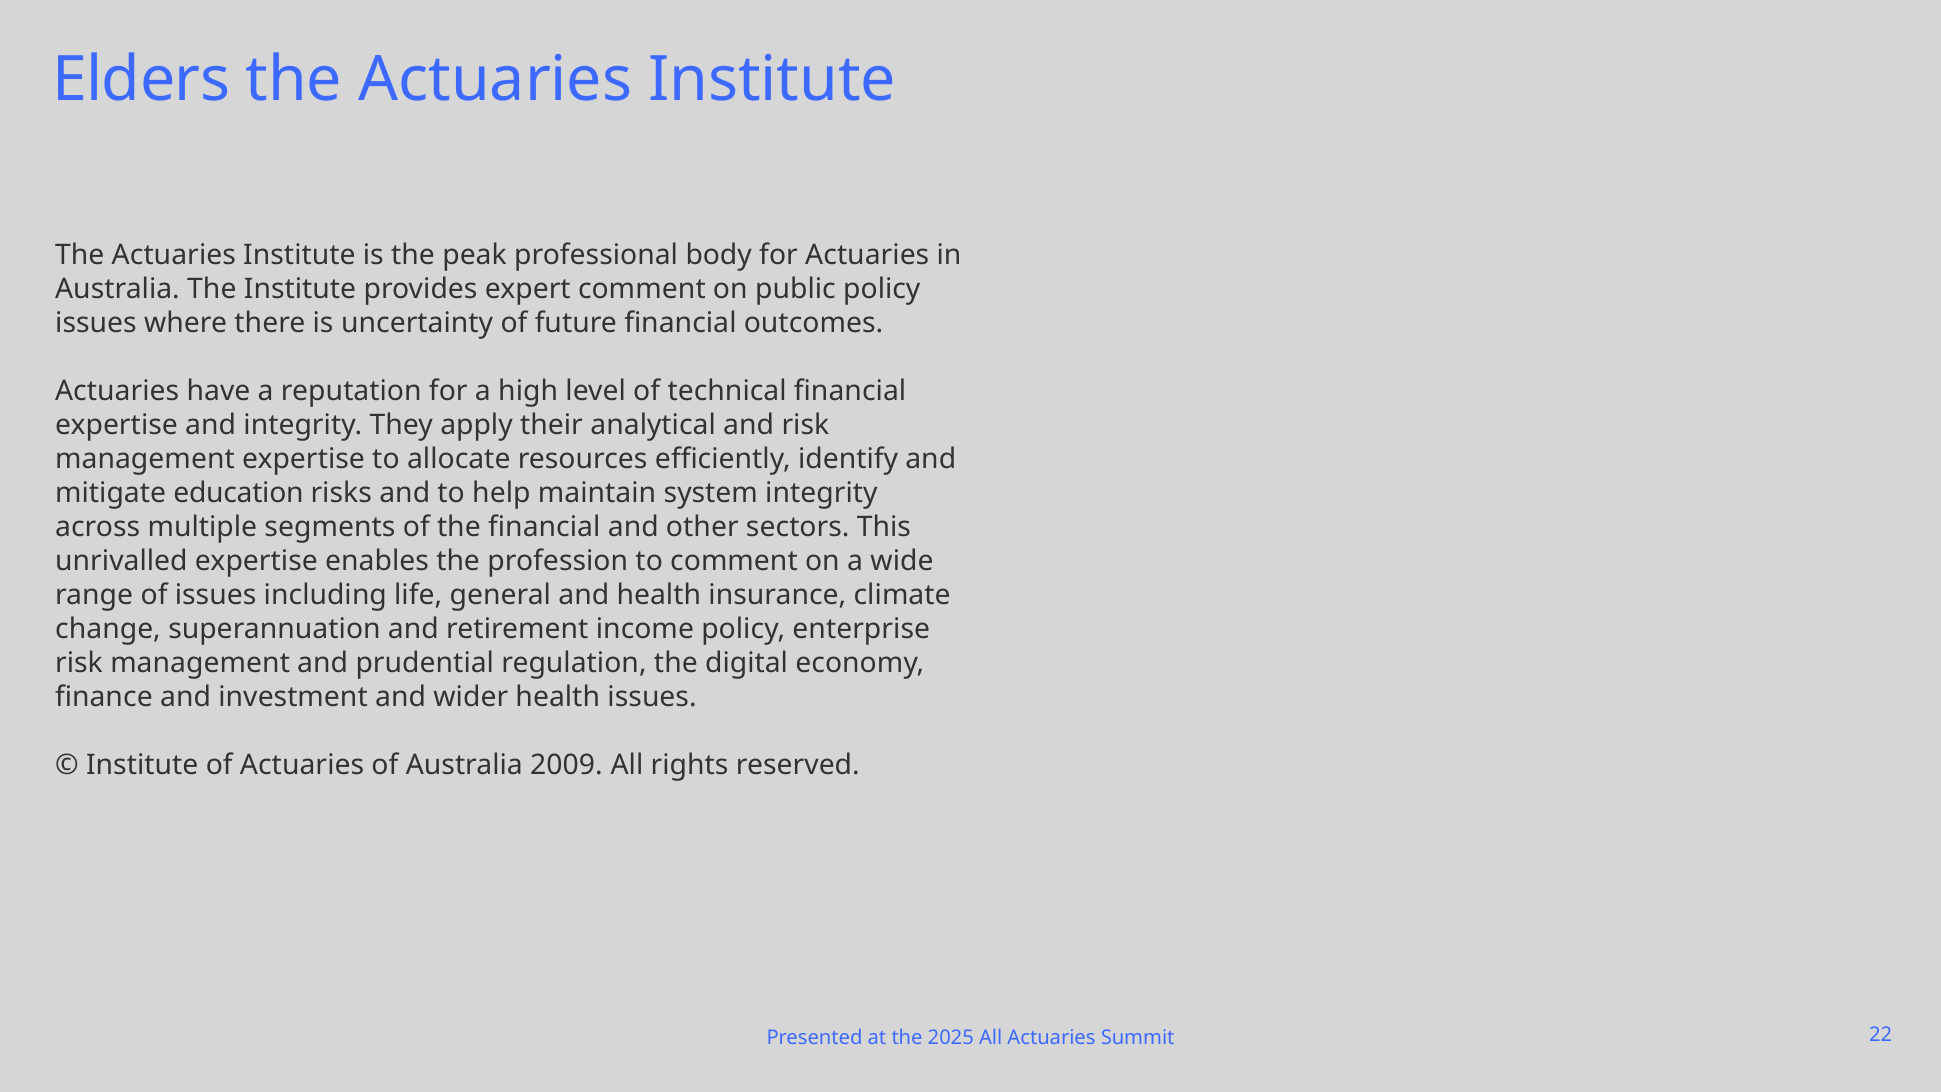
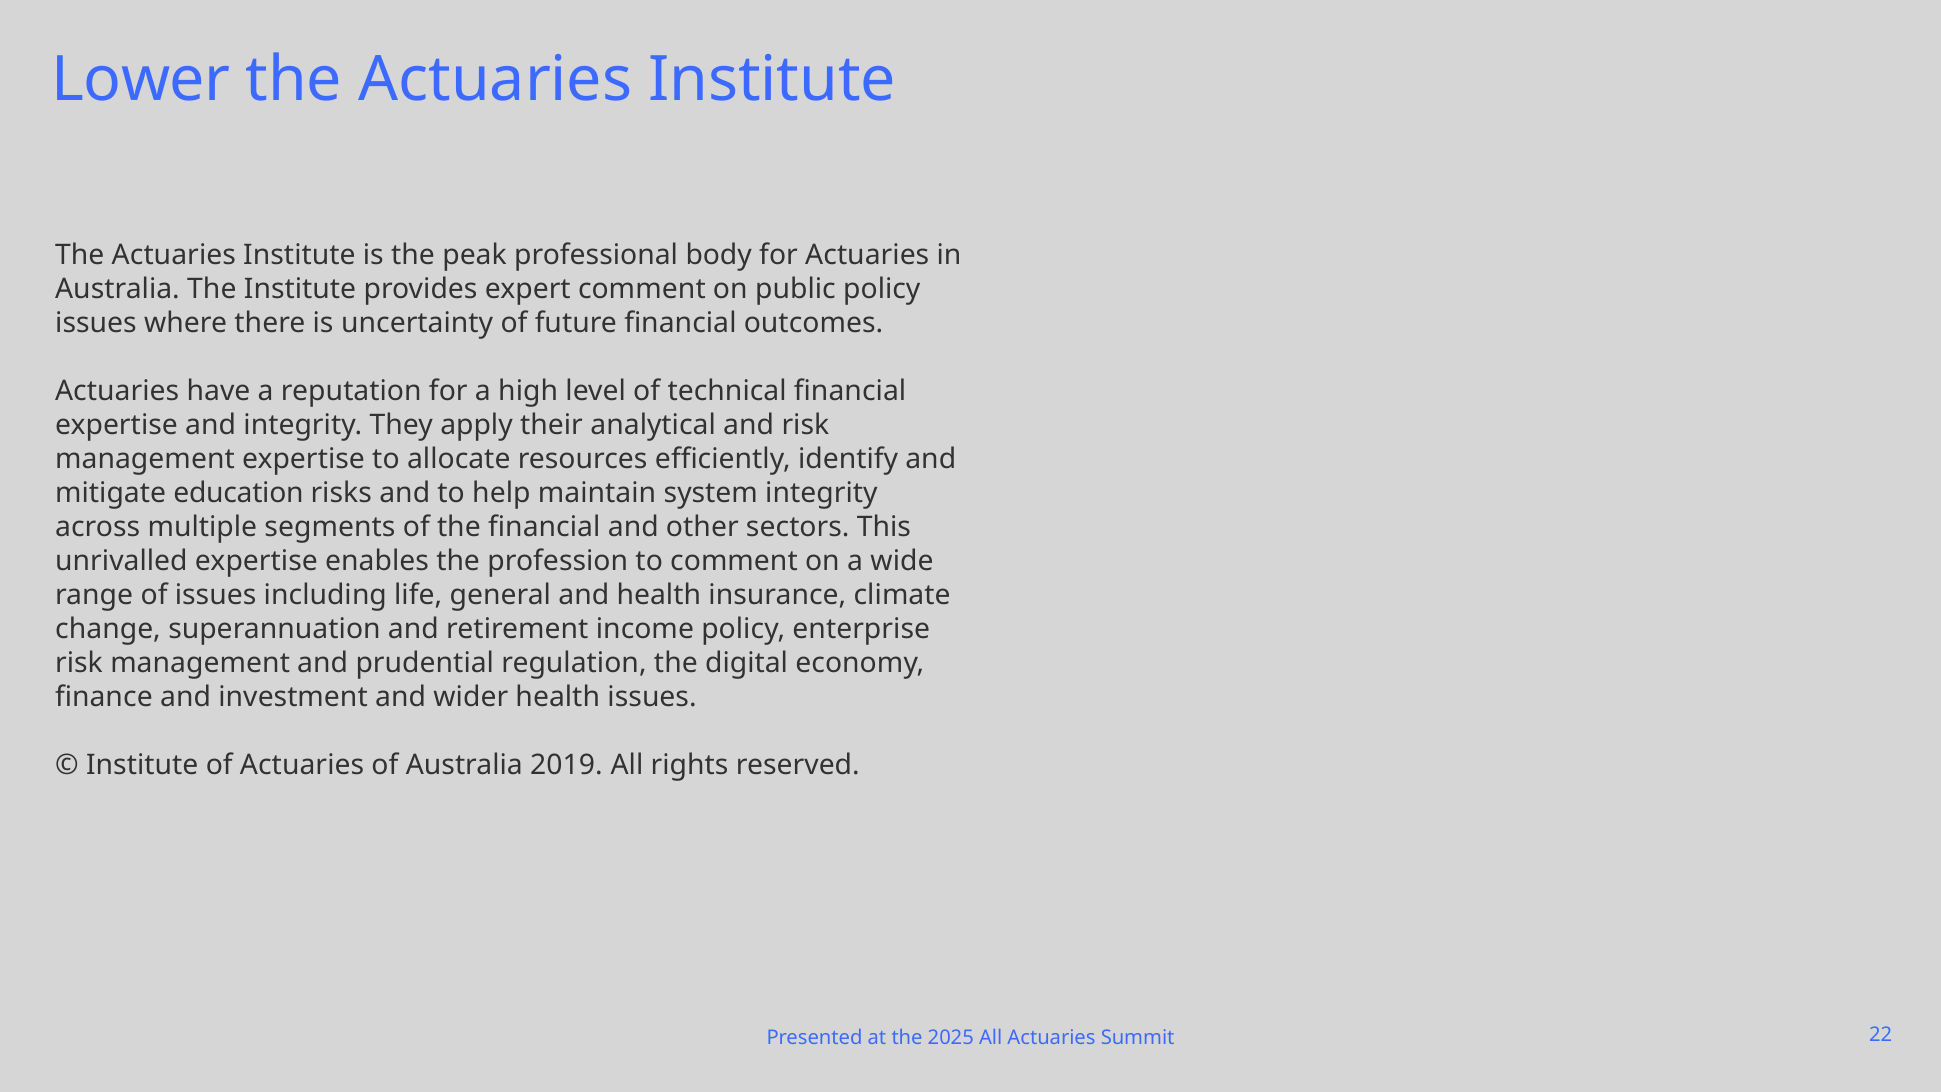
Elders: Elders -> Lower
2009: 2009 -> 2019
